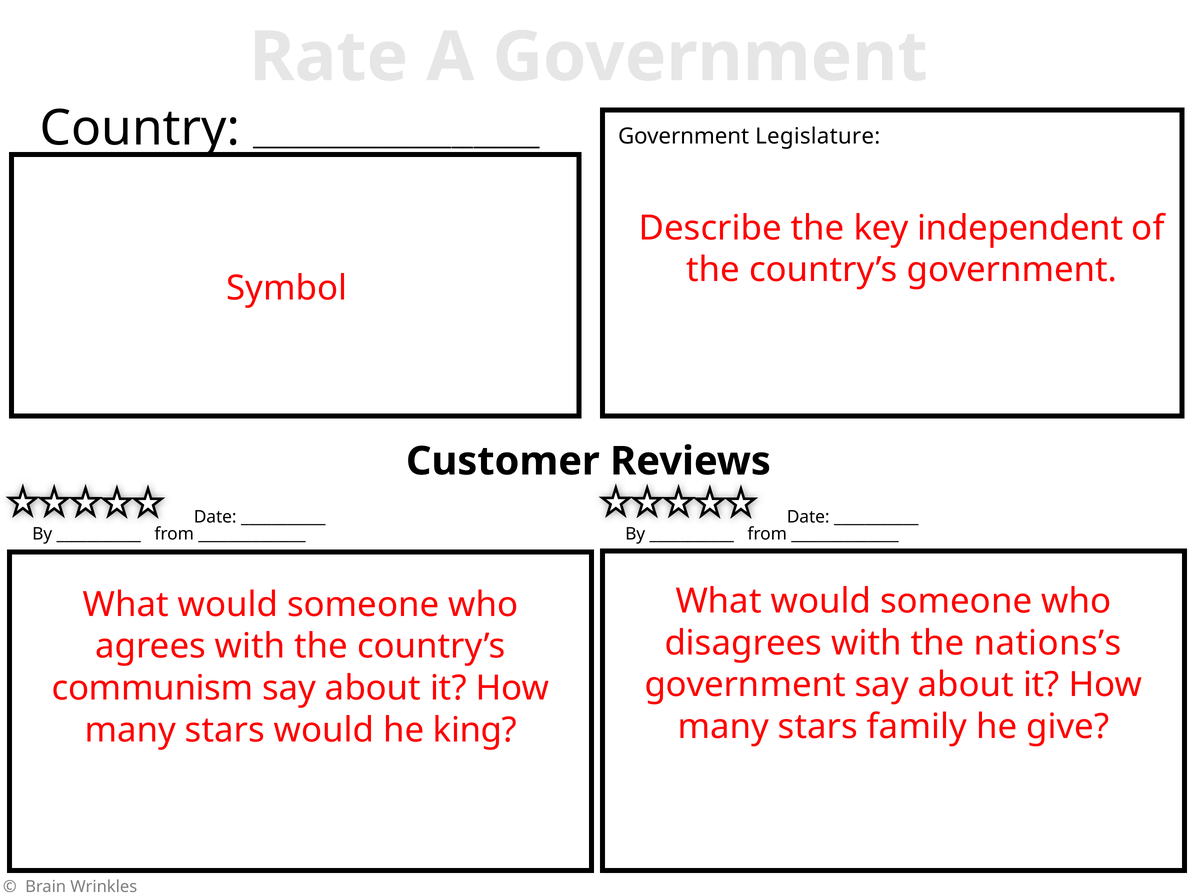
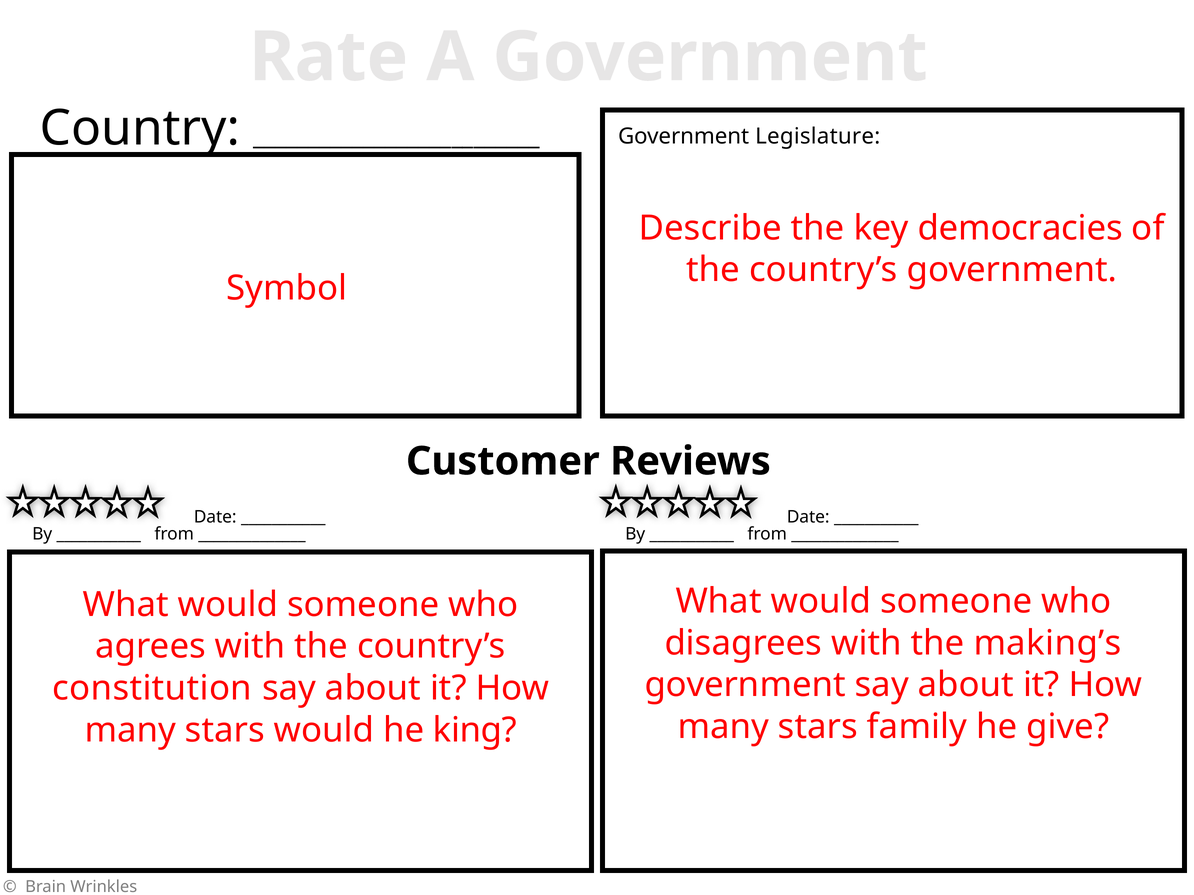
independent: independent -> democracies
nations’s: nations’s -> making’s
communism: communism -> constitution
